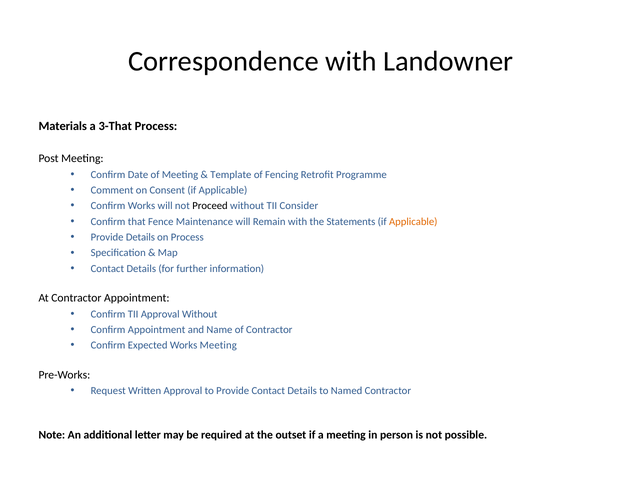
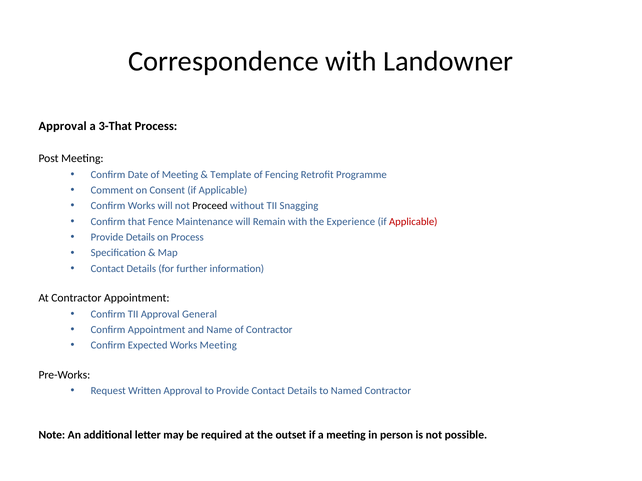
Materials at (63, 126): Materials -> Approval
Consider: Consider -> Snagging
Statements: Statements -> Experience
Applicable at (413, 222) colour: orange -> red
Approval Without: Without -> General
